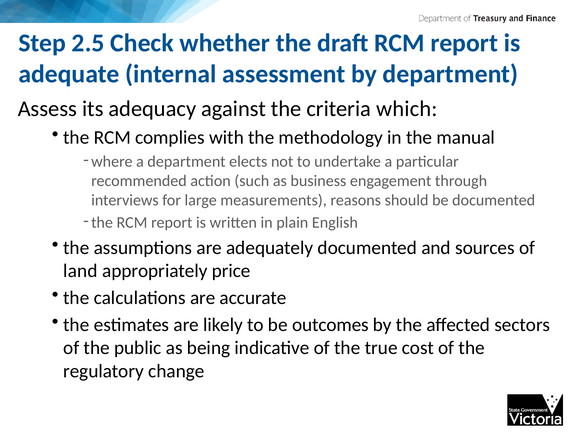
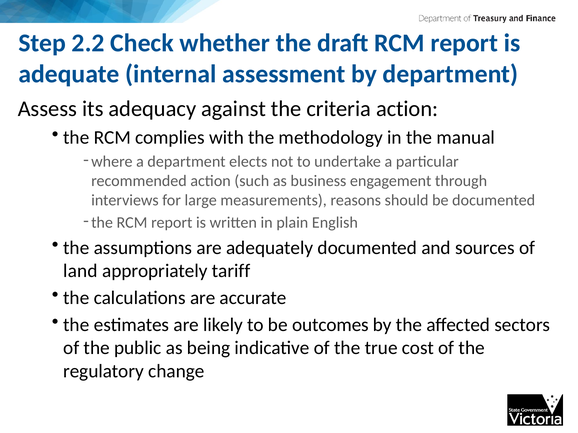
2.5: 2.5 -> 2.2
criteria which: which -> action
price: price -> tariff
